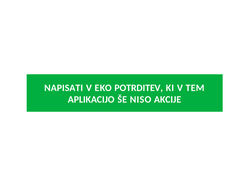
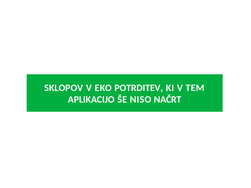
NAPISATI: NAPISATI -> SKLOPOV
AKCIJE: AKCIJE -> NAČRT
